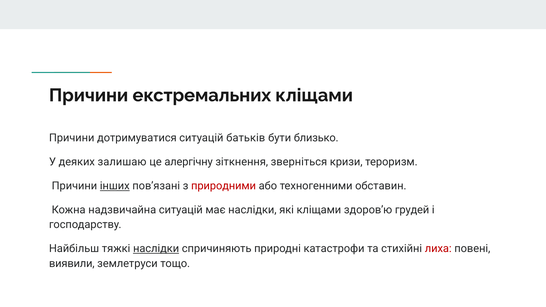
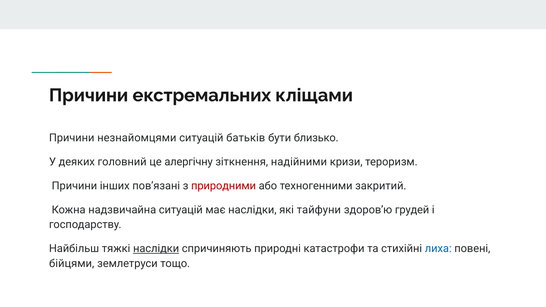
дотримуватися: дотримуватися -> незнайомцями
залишаю: залишаю -> головний
зверніться: зверніться -> надійними
інших underline: present -> none
обставин: обставин -> закритий
які кліщами: кліщами -> тайфуни
лиха colour: red -> blue
виявили: виявили -> бійцями
